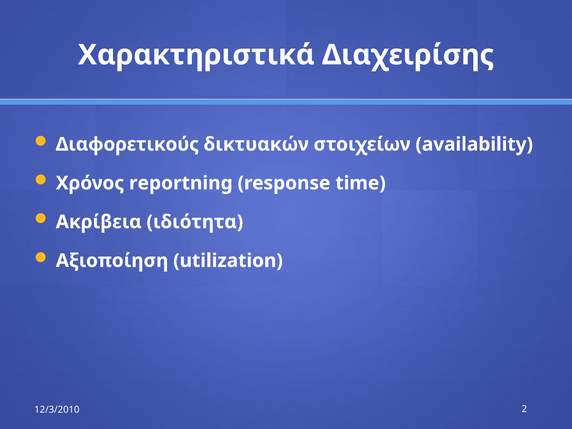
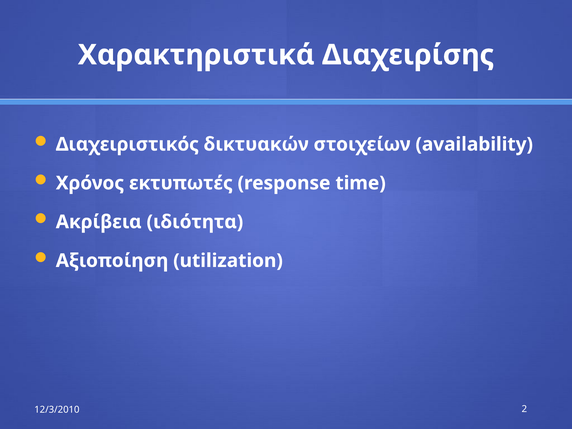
Διαφορετικούς: Διαφορετικούς -> Διαχειριστικός
reportning: reportning -> εκτυπωτές
